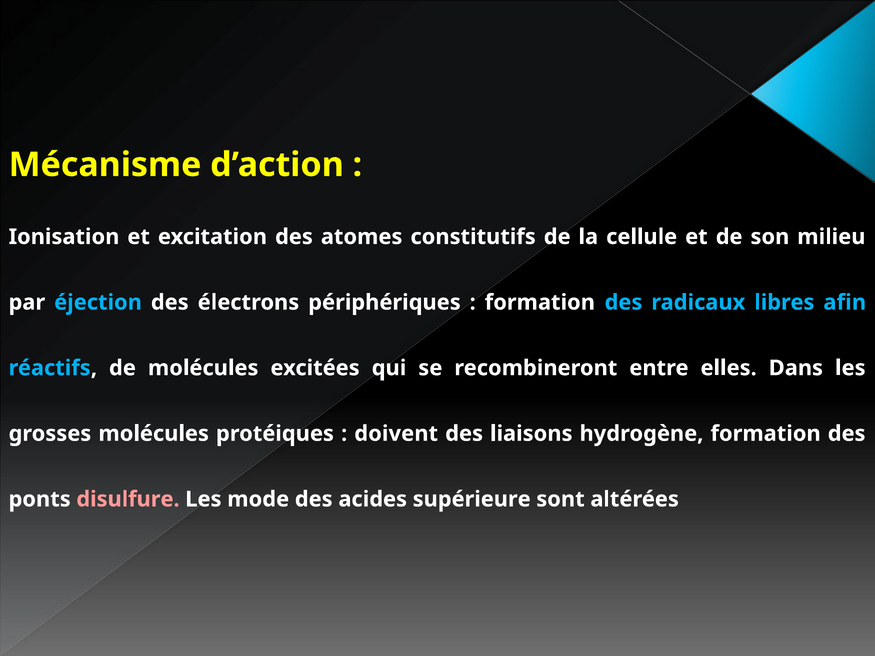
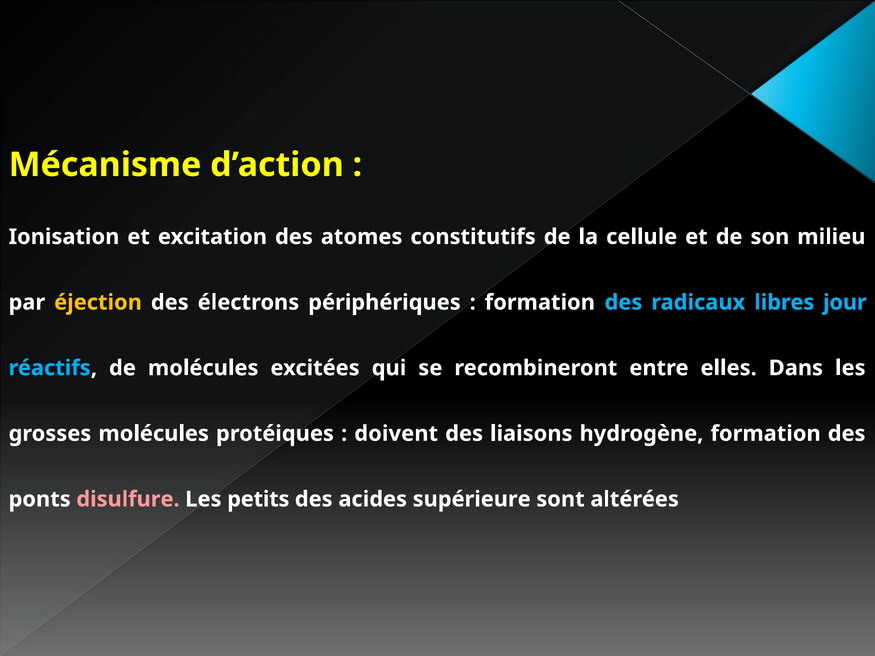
éjection colour: light blue -> yellow
afin: afin -> jour
mode: mode -> petits
